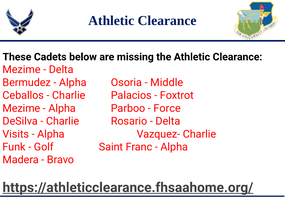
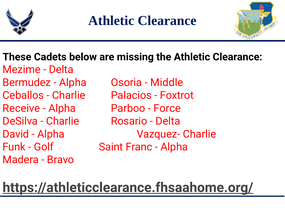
Mezime at (21, 108): Mezime -> Receive
Visits: Visits -> David
